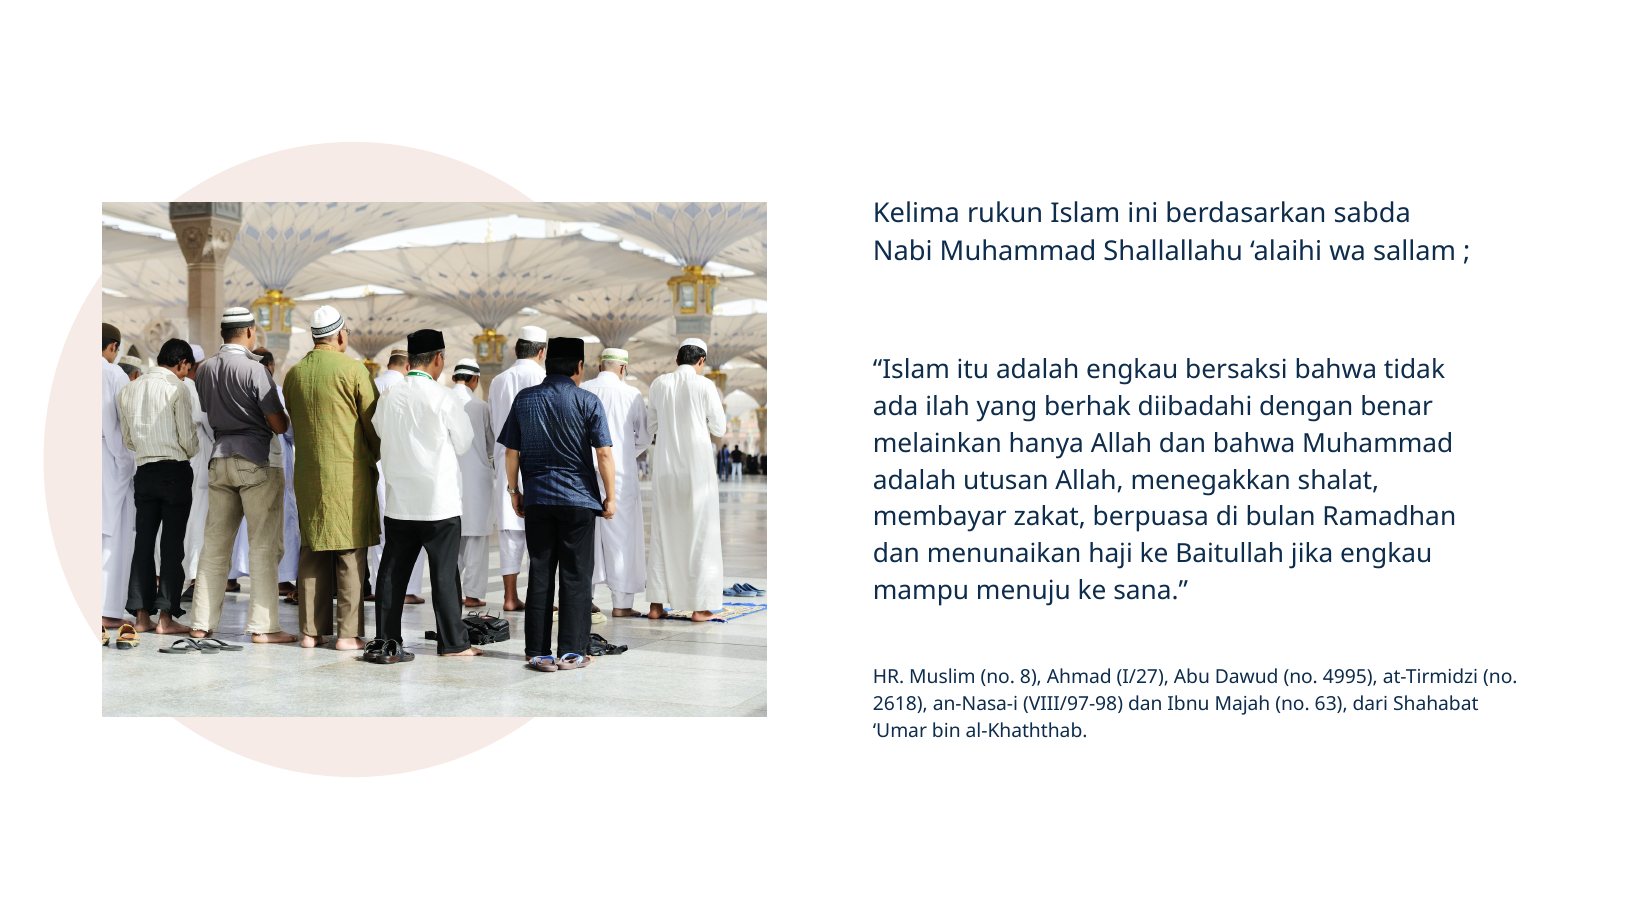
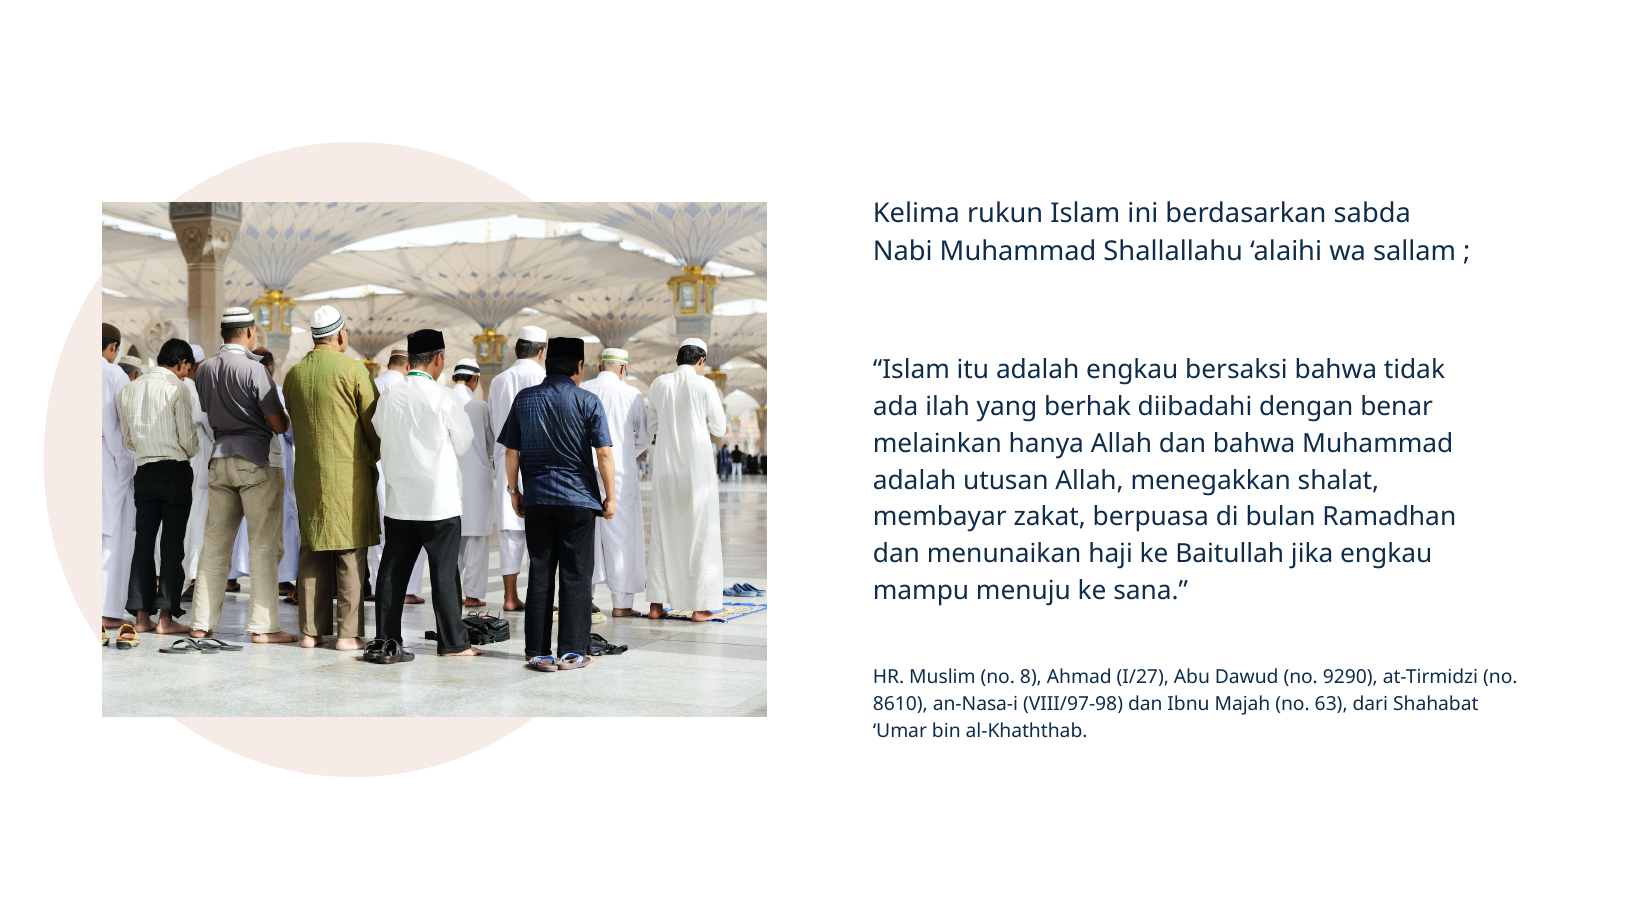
4995: 4995 -> 9290
2618: 2618 -> 8610
